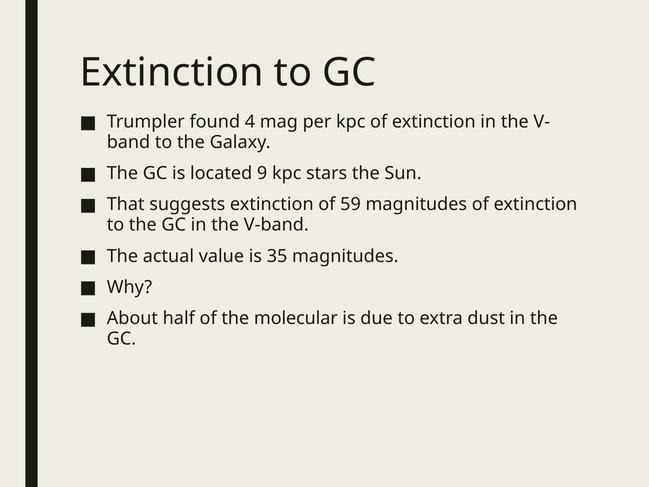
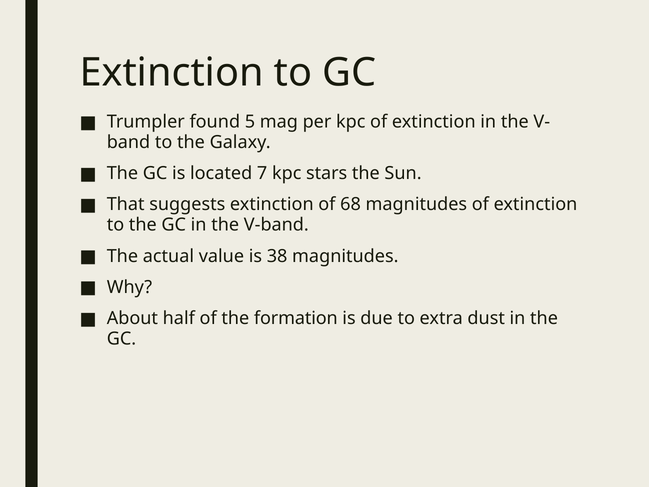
4: 4 -> 5
9: 9 -> 7
59: 59 -> 68
35: 35 -> 38
molecular: molecular -> formation
